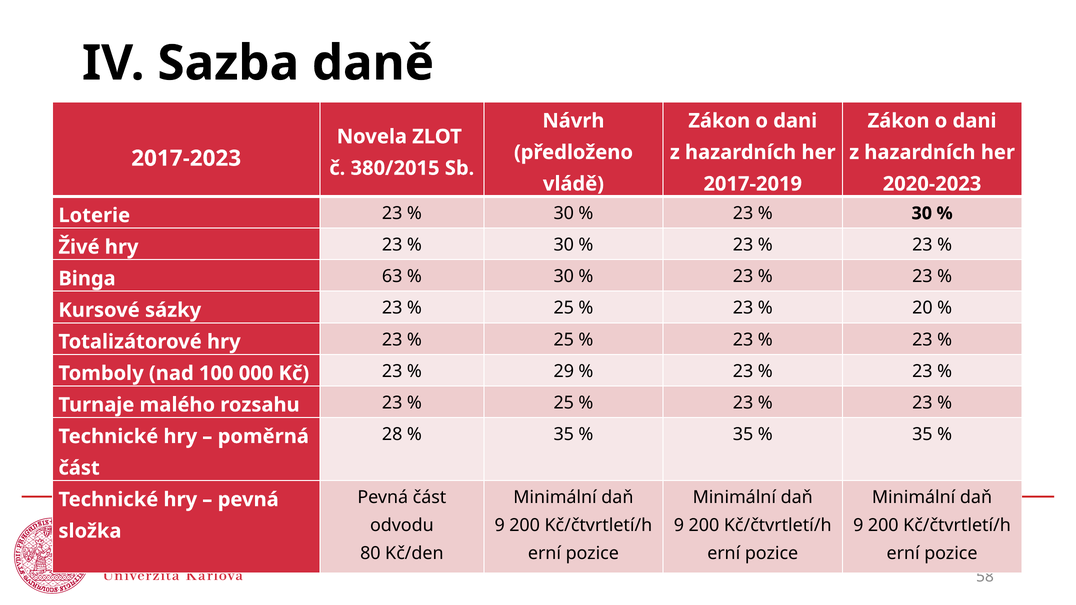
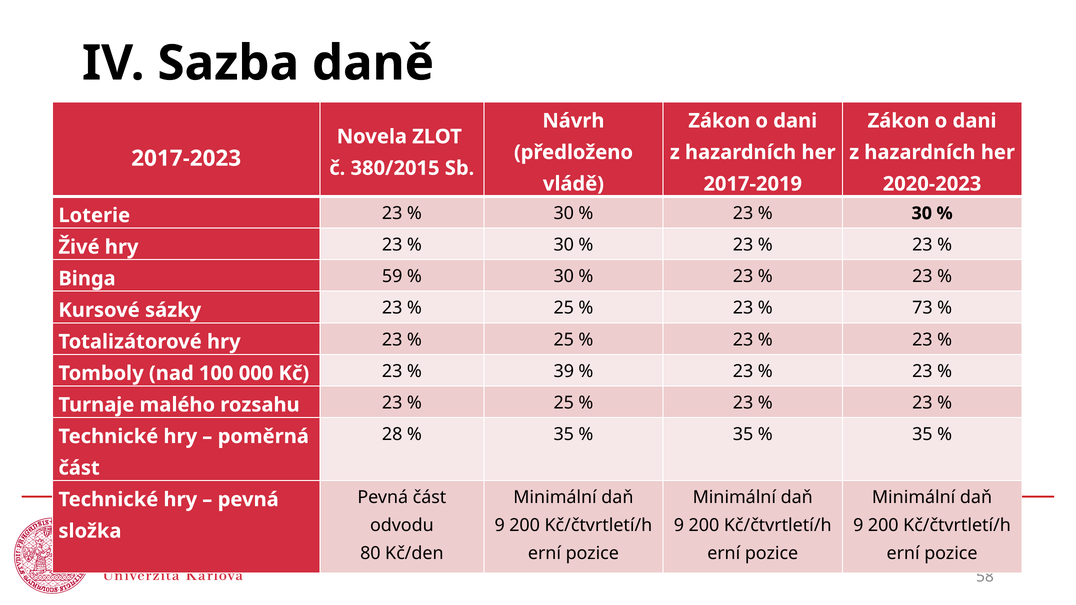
63: 63 -> 59
20: 20 -> 73
29: 29 -> 39
